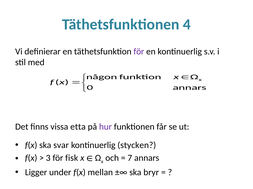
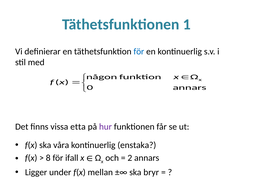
4: 4 -> 1
för at (139, 52) colour: purple -> blue
svar: svar -> våra
stycken: stycken -> enstaka
3: 3 -> 8
fisk: fisk -> ifall
7: 7 -> 2
